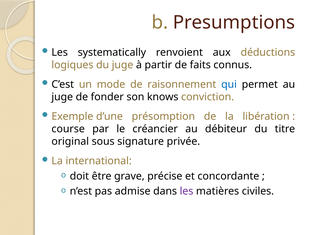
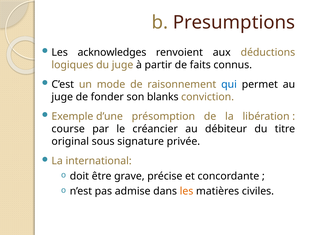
systematically: systematically -> acknowledges
knows: knows -> blanks
les at (187, 192) colour: purple -> orange
